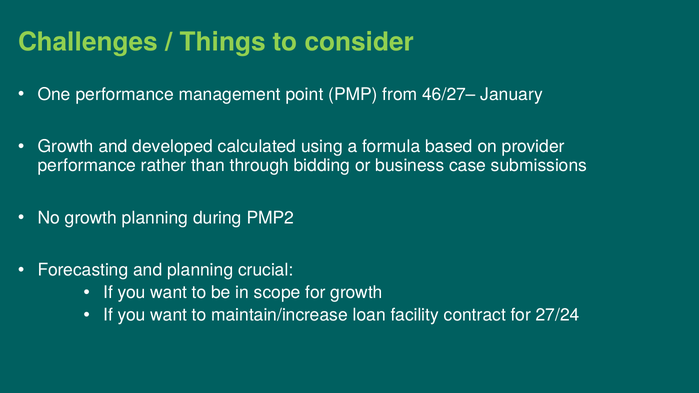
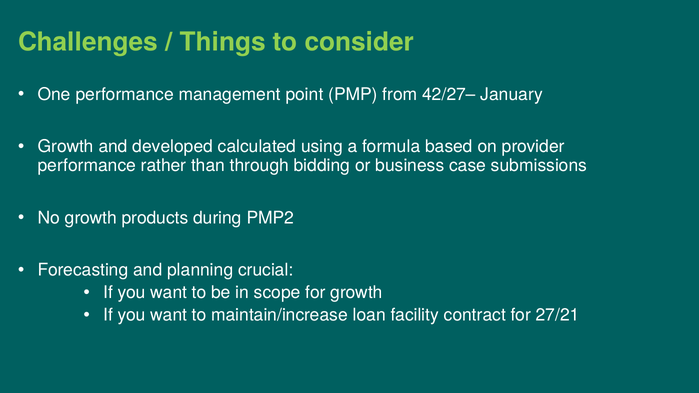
46/27–: 46/27– -> 42/27–
growth planning: planning -> products
27/24: 27/24 -> 27/21
